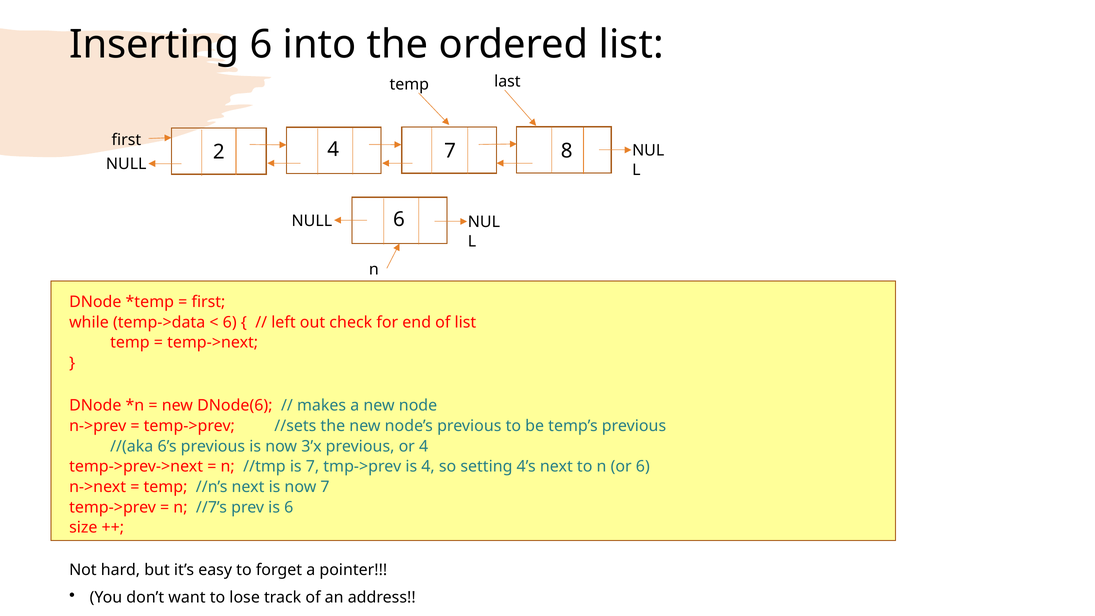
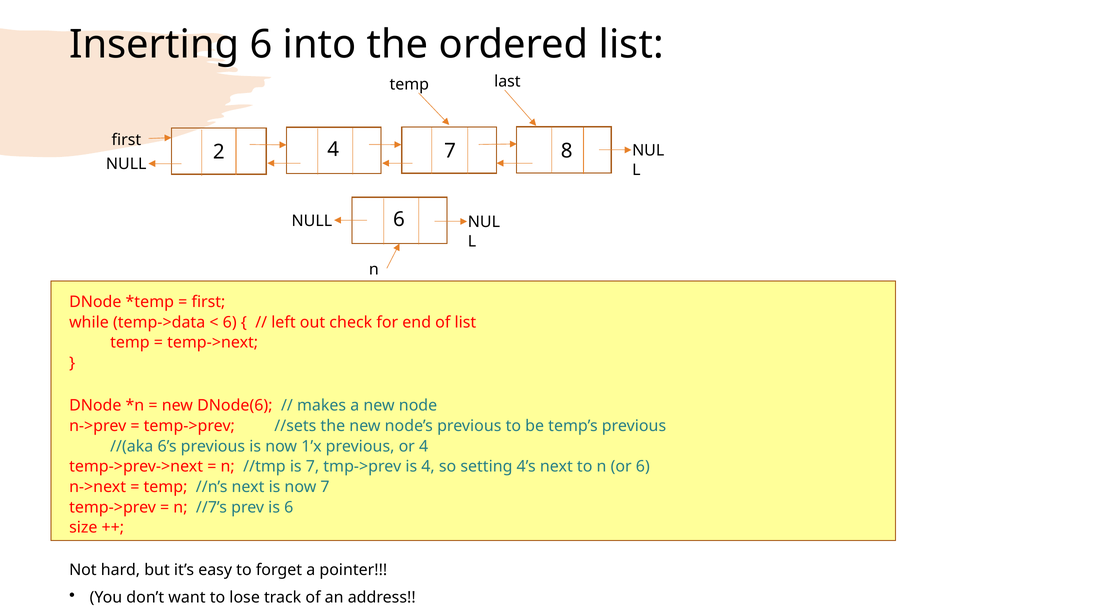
3’x: 3’x -> 1’x
